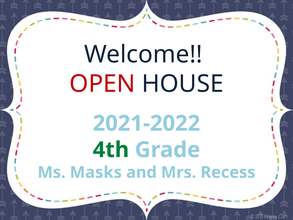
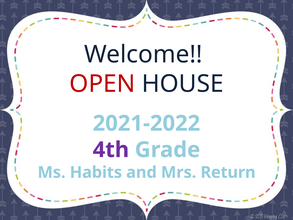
4th colour: green -> purple
Masks: Masks -> Habits
Recess: Recess -> Return
